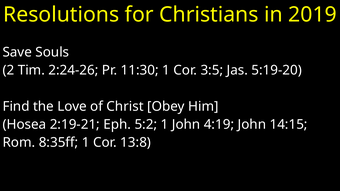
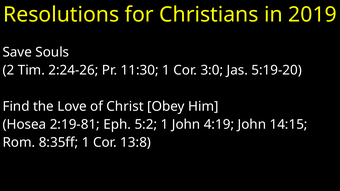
3:5: 3:5 -> 3:0
2:19-21: 2:19-21 -> 2:19-81
